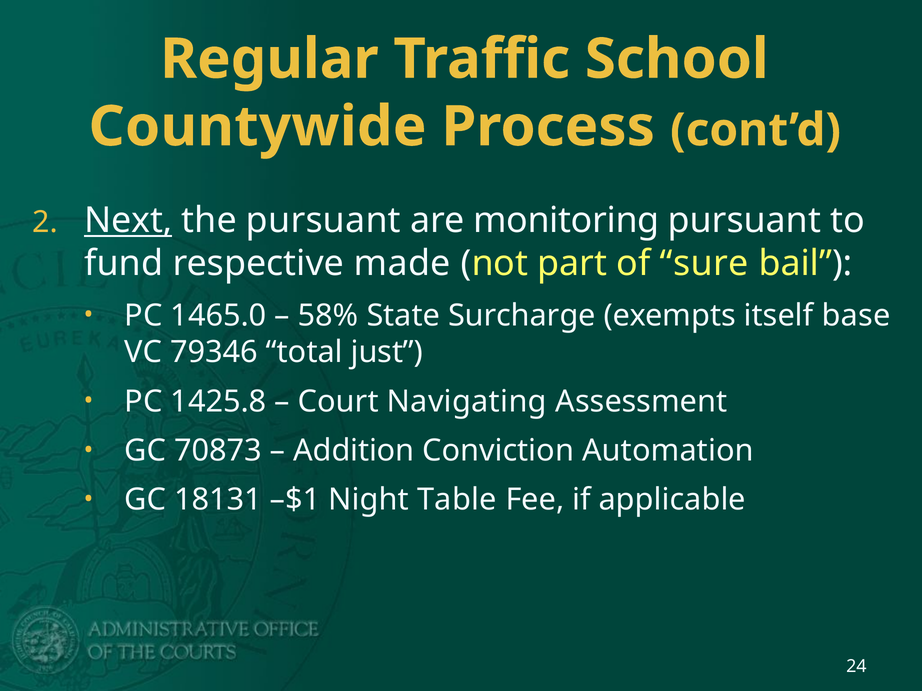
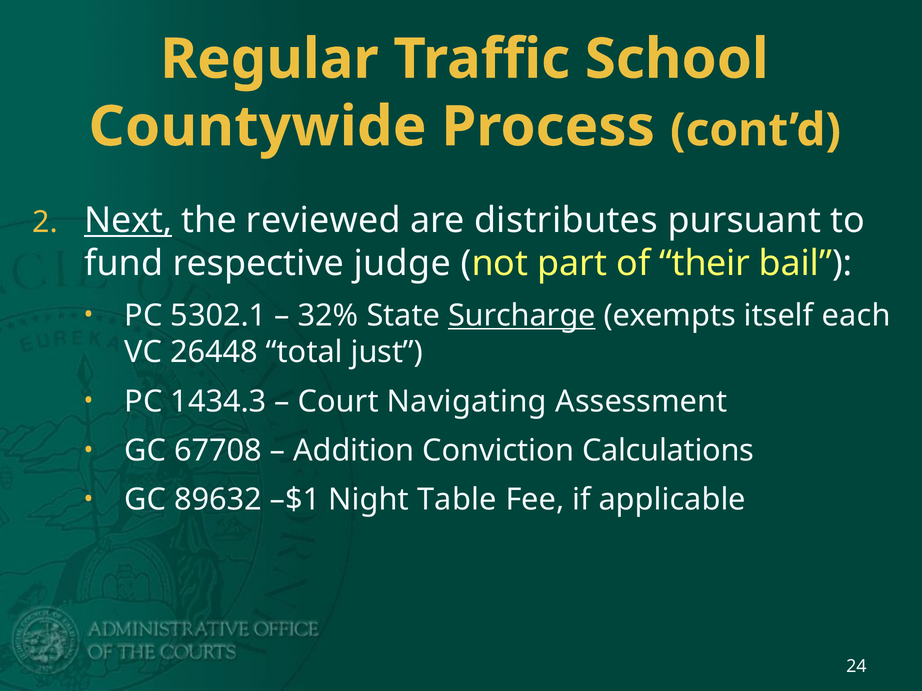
the pursuant: pursuant -> reviewed
monitoring: monitoring -> distributes
made: made -> judge
sure: sure -> their
1465.0: 1465.0 -> 5302.1
58%: 58% -> 32%
Surcharge underline: none -> present
base: base -> each
79346: 79346 -> 26448
1425.8: 1425.8 -> 1434.3
70873: 70873 -> 67708
Automation: Automation -> Calculations
18131: 18131 -> 89632
